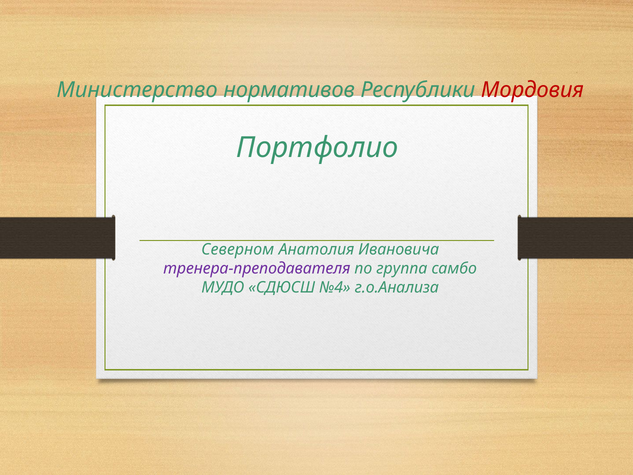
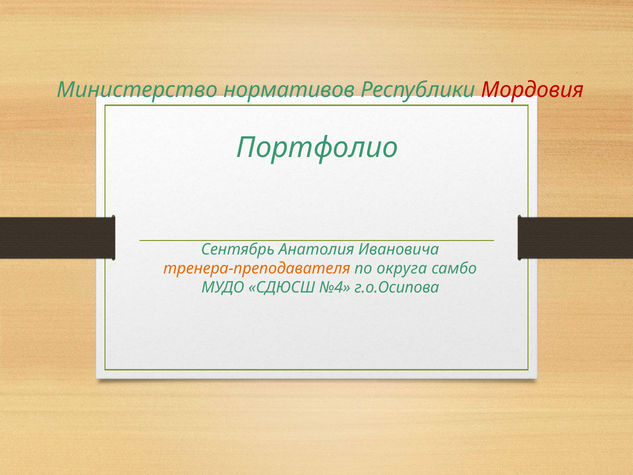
Северном: Северном -> Сентябрь
тренера-преподавателя colour: purple -> orange
группа: группа -> округа
г.о.Анализа: г.о.Анализа -> г.о.Осипова
